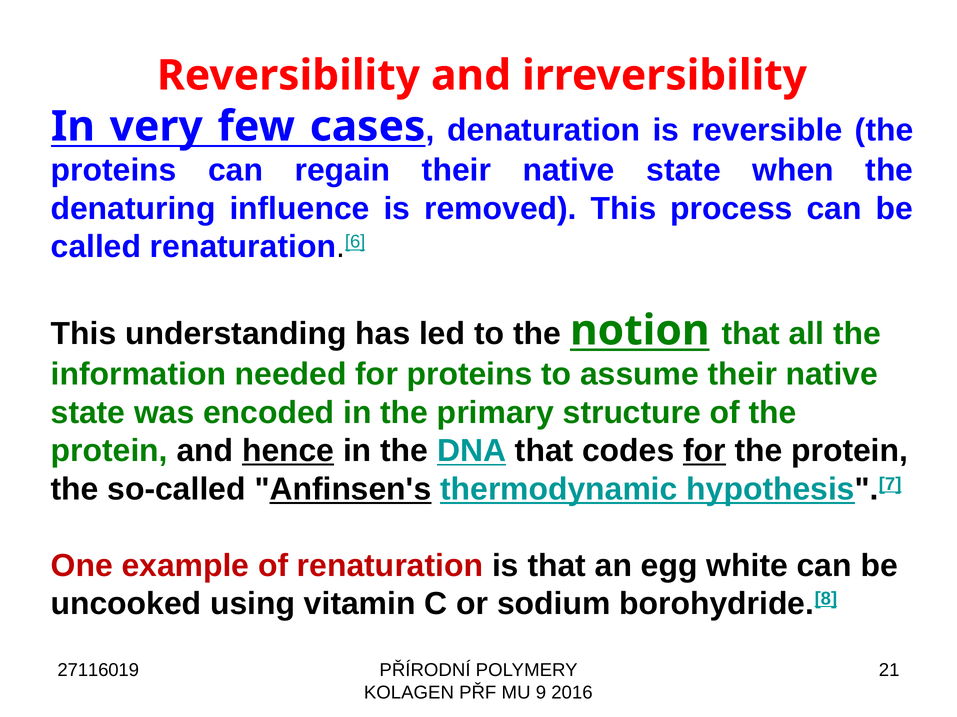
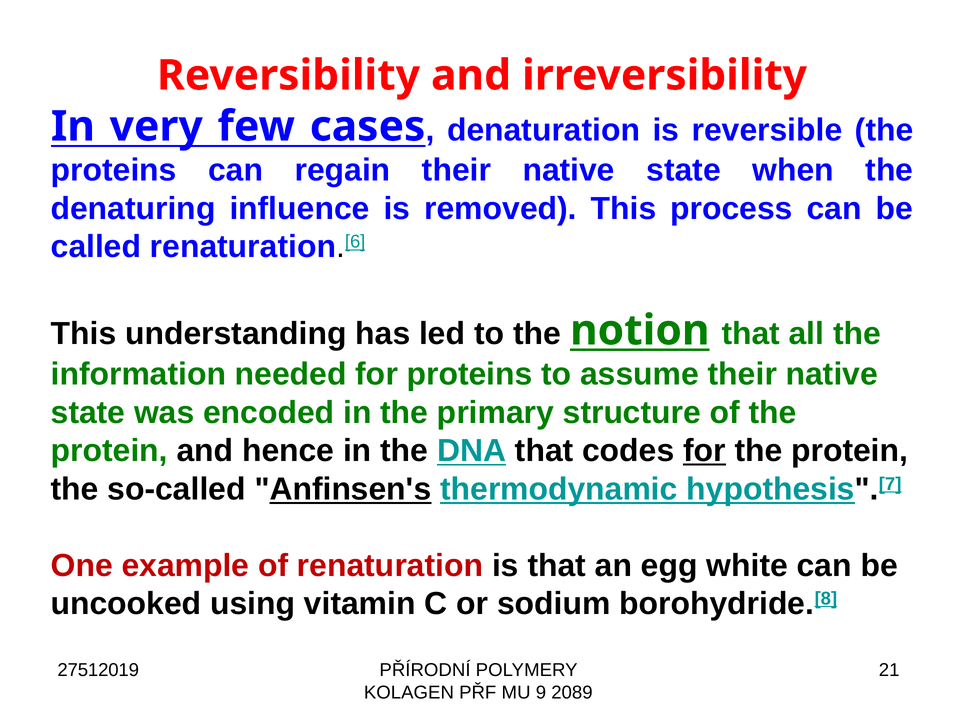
hence underline: present -> none
27116019: 27116019 -> 27512019
2016: 2016 -> 2089
